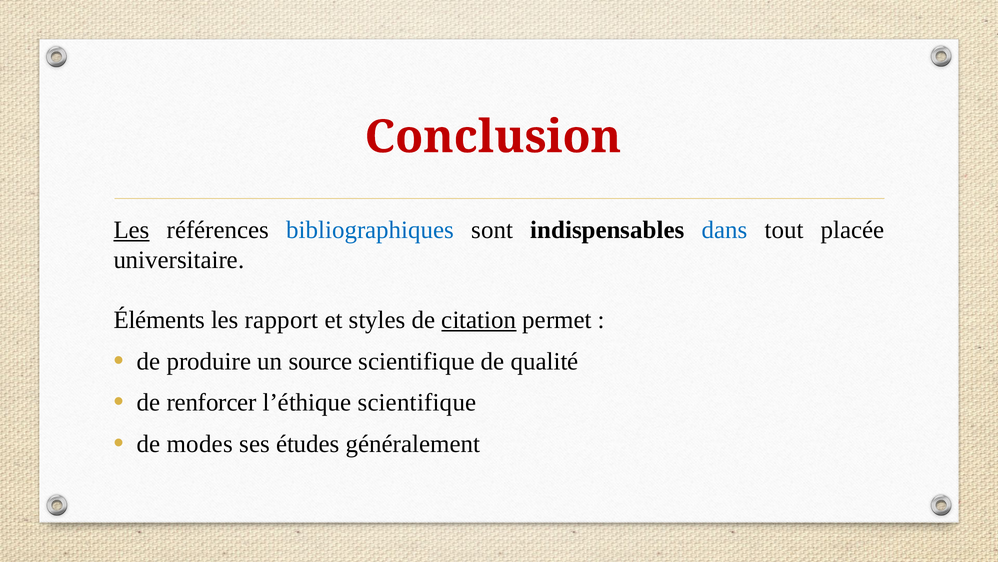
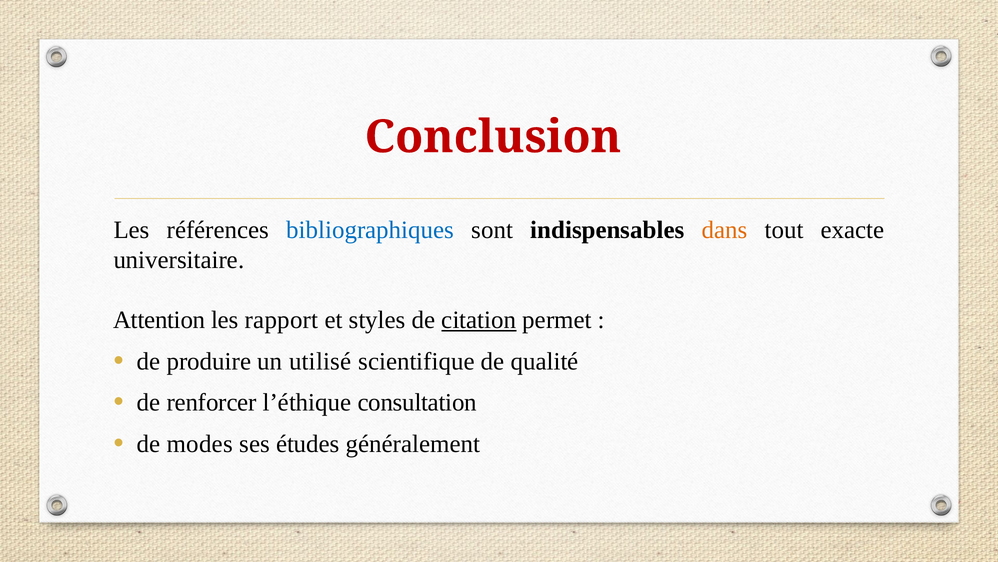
Les at (131, 230) underline: present -> none
dans colour: blue -> orange
placée: placée -> exacte
Éléments: Éléments -> Attention
source: source -> utilisé
l’éthique scientifique: scientifique -> consultation
